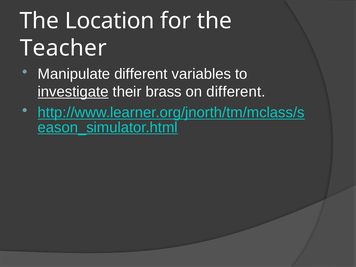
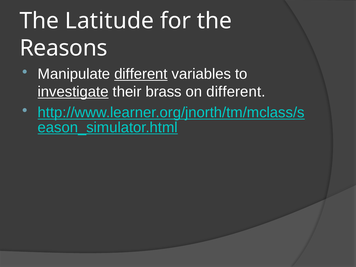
Location: Location -> Latitude
Teacher: Teacher -> Reasons
different at (141, 74) underline: none -> present
